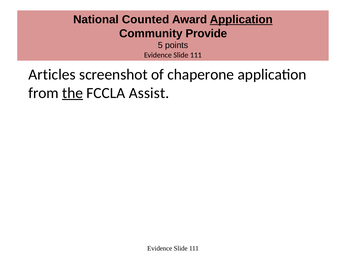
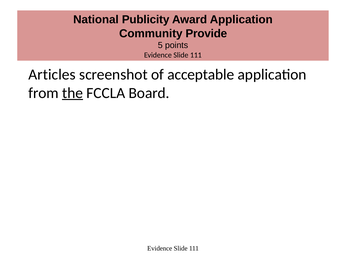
Counted: Counted -> Publicity
Application at (241, 20) underline: present -> none
chaperone: chaperone -> acceptable
Assist: Assist -> Board
